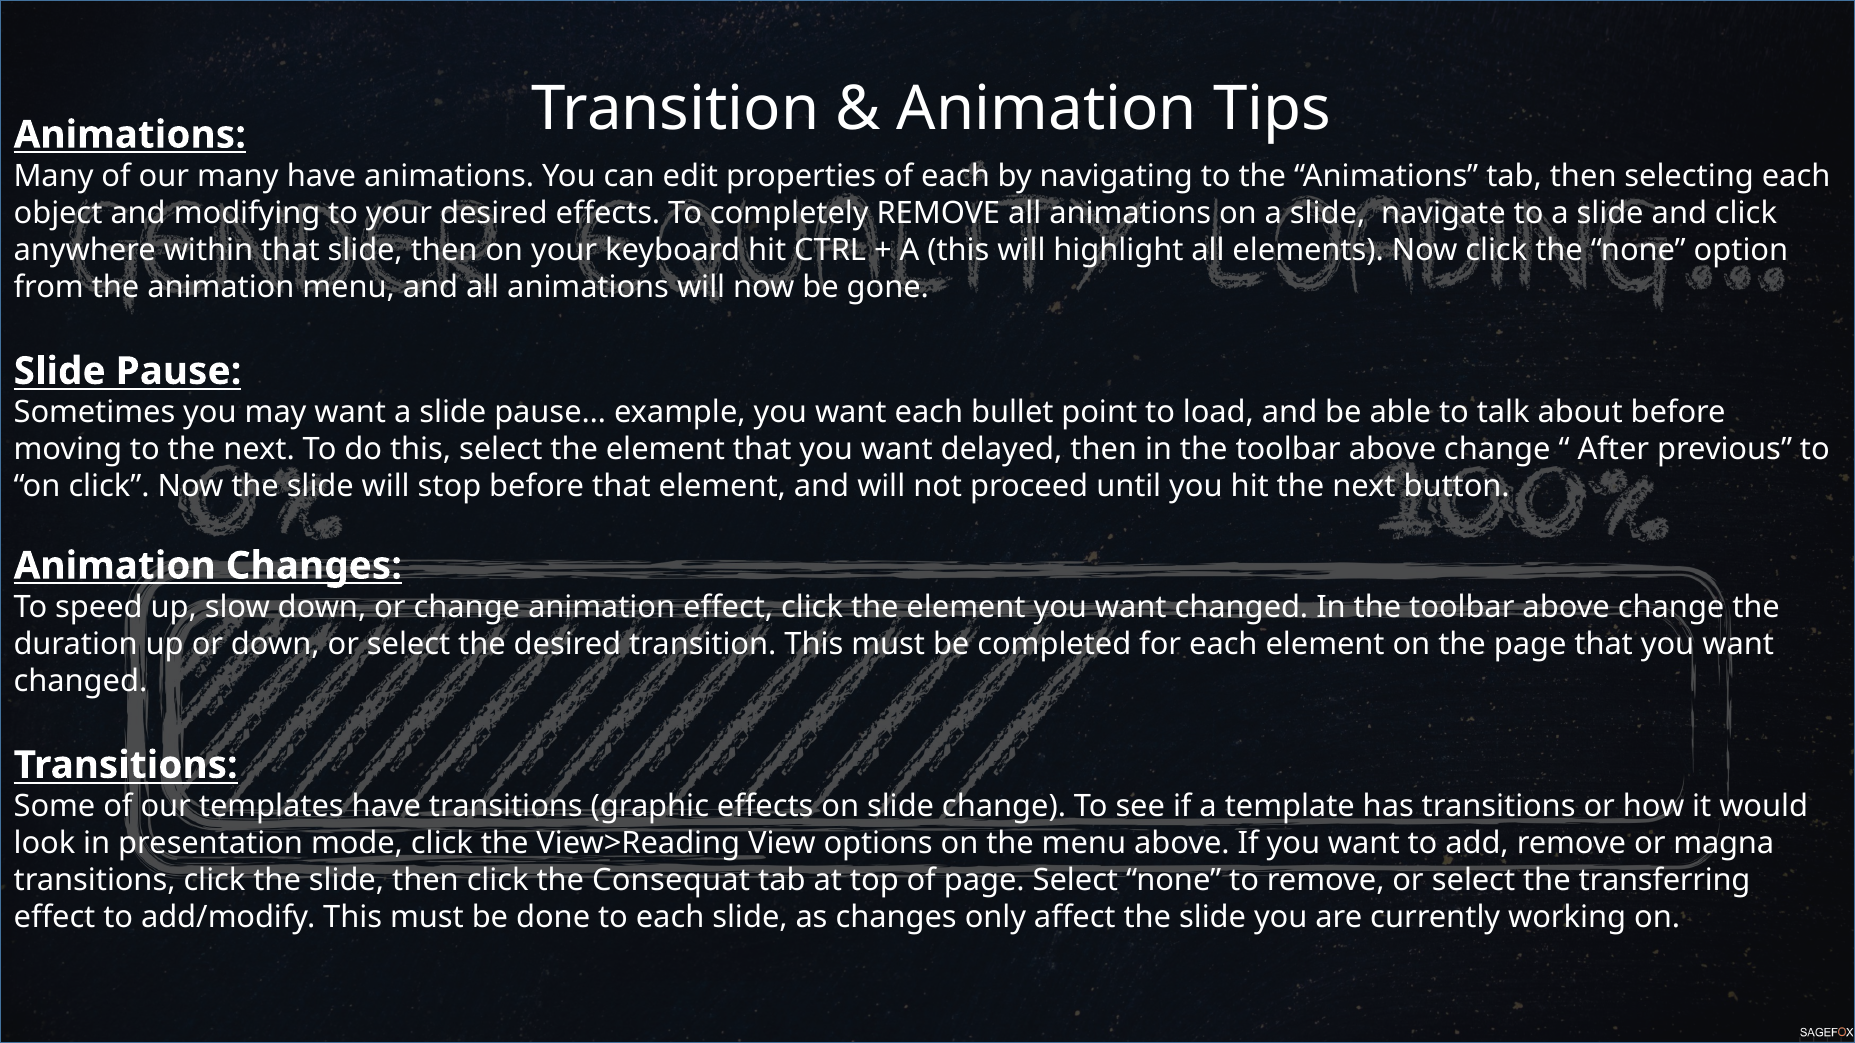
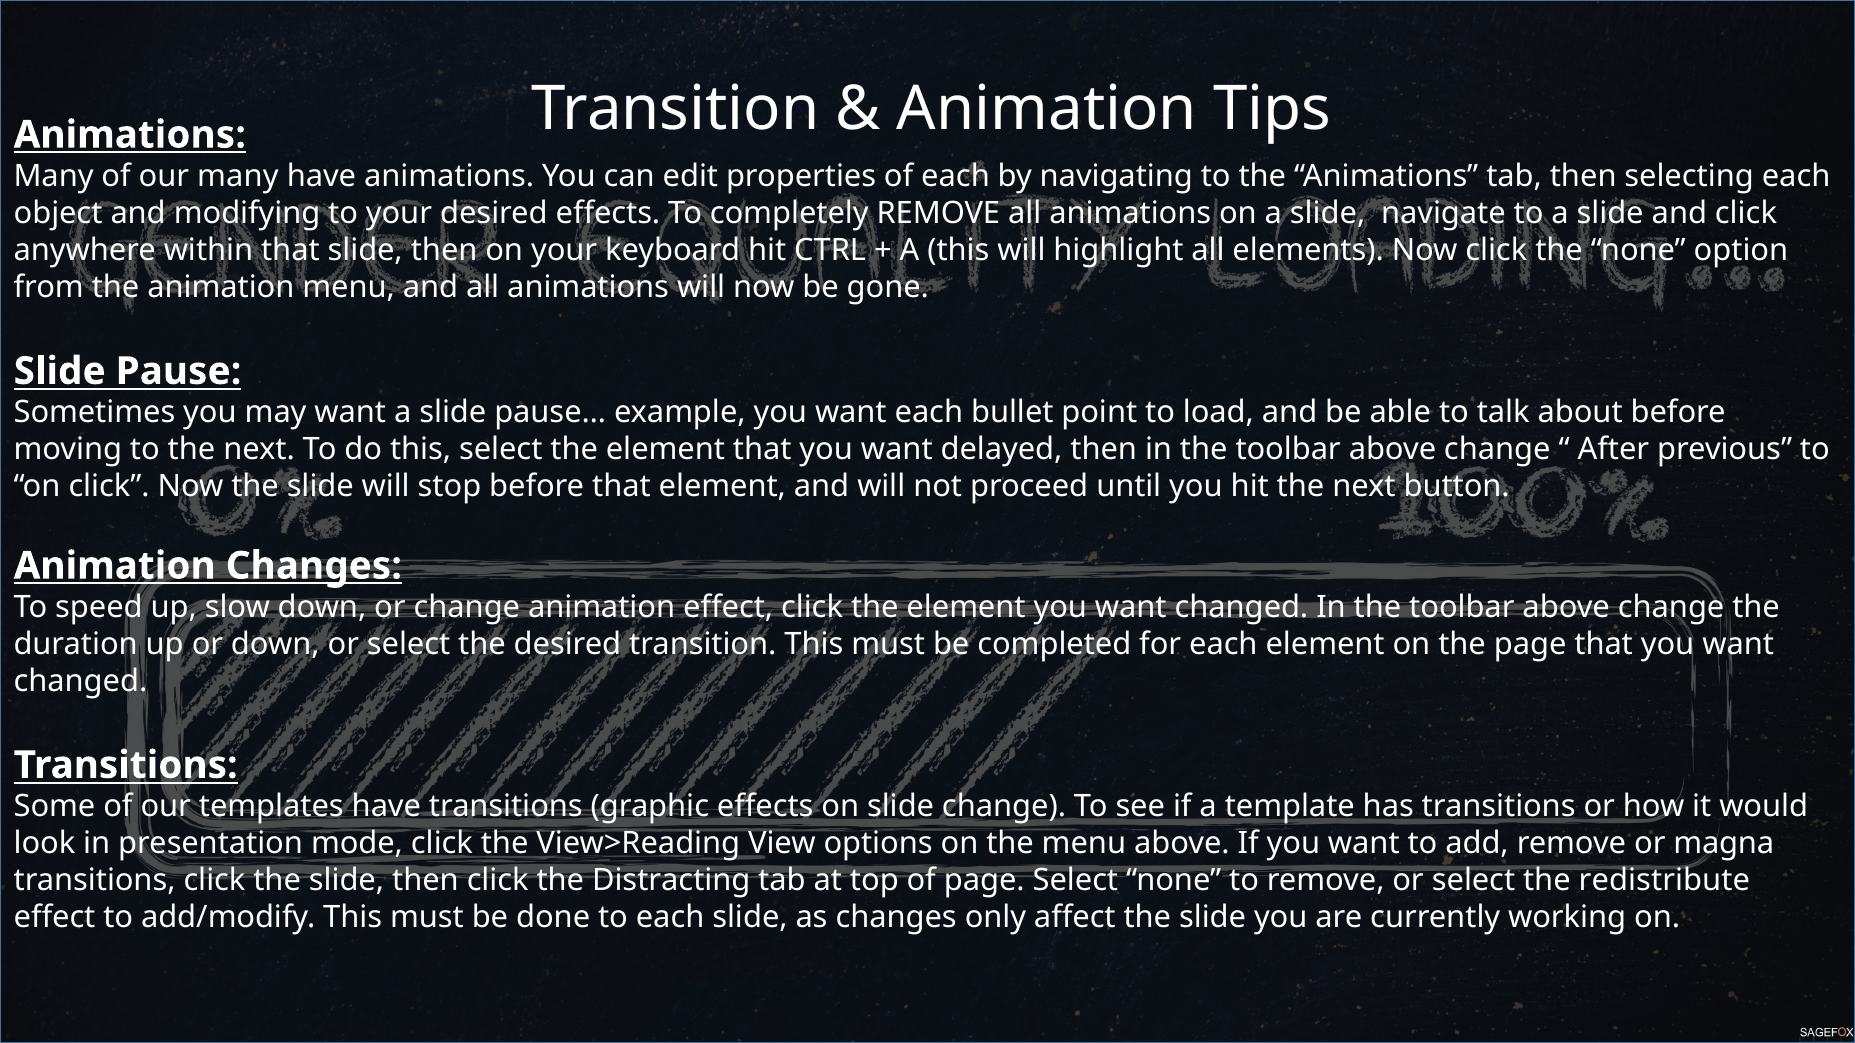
Consequat: Consequat -> Distracting
transferring: transferring -> redistribute
